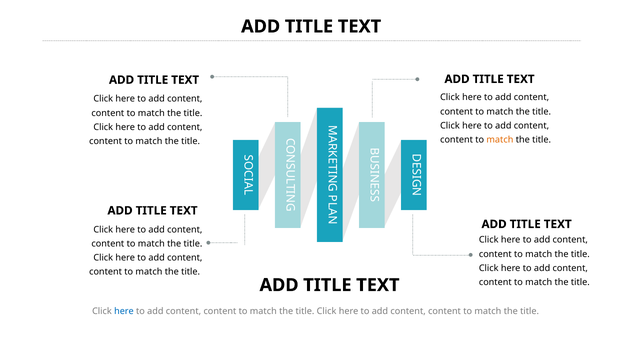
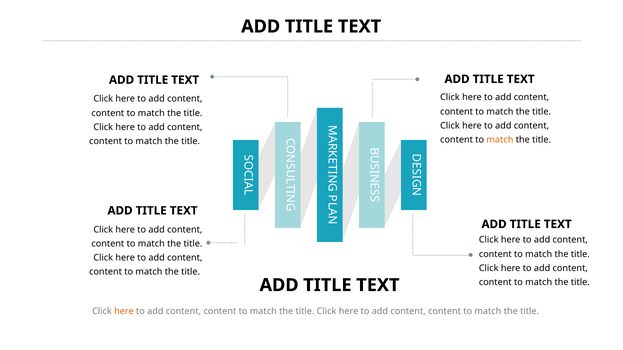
here at (124, 311) colour: blue -> orange
